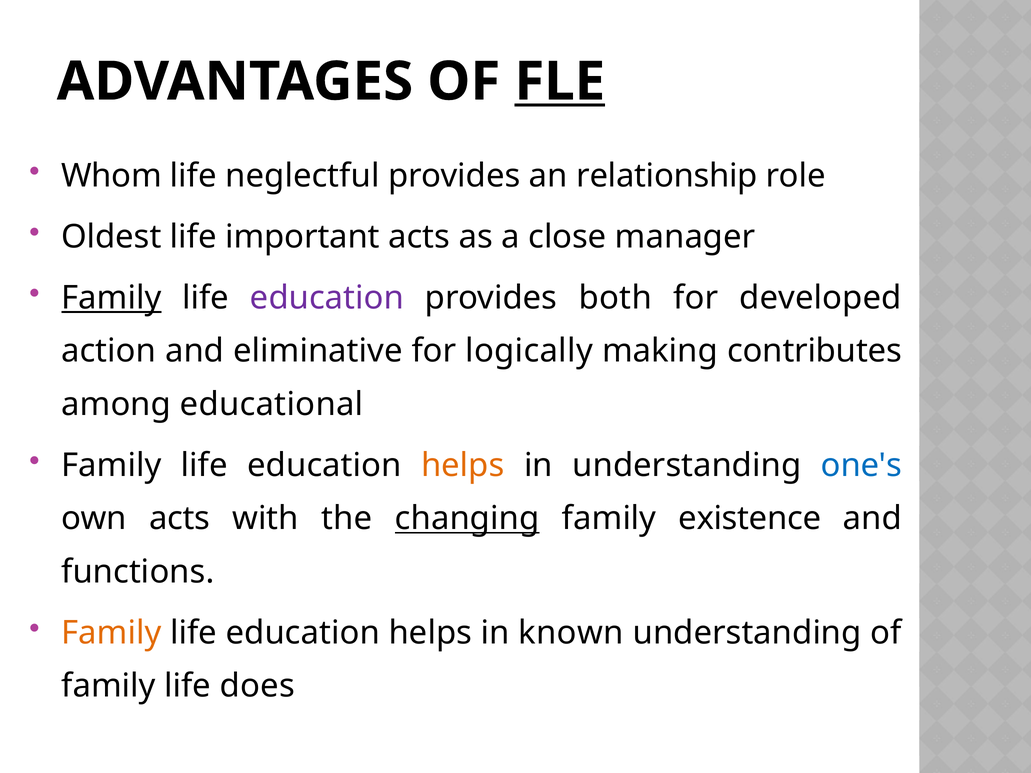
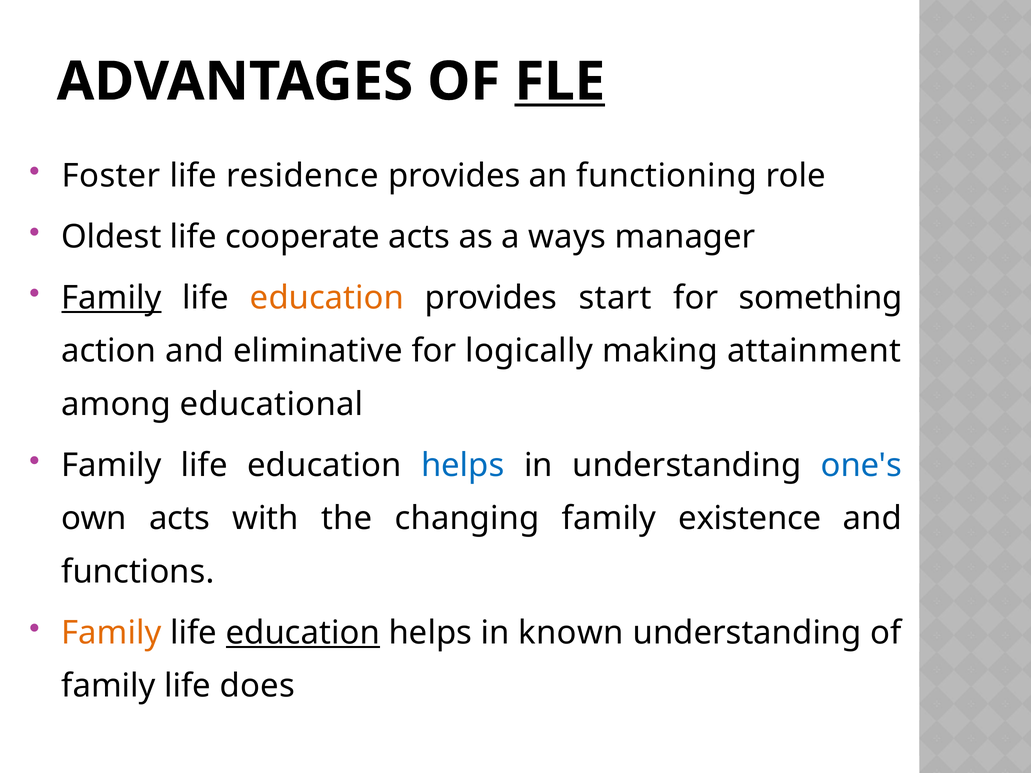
Whom: Whom -> Foster
neglectful: neglectful -> residence
relationship: relationship -> functioning
important: important -> cooperate
close: close -> ways
education at (327, 298) colour: purple -> orange
both: both -> start
developed: developed -> something
contributes: contributes -> attainment
helps at (463, 465) colour: orange -> blue
changing underline: present -> none
education at (303, 633) underline: none -> present
